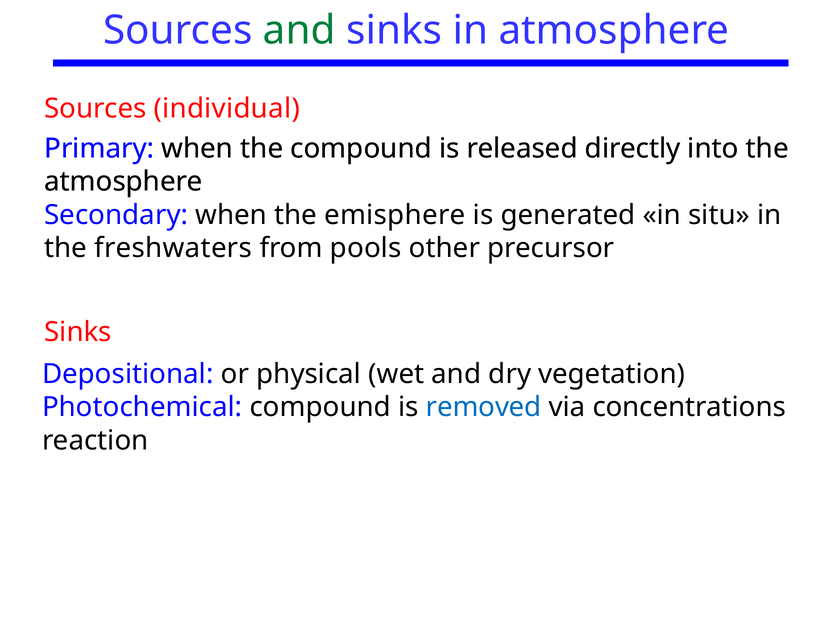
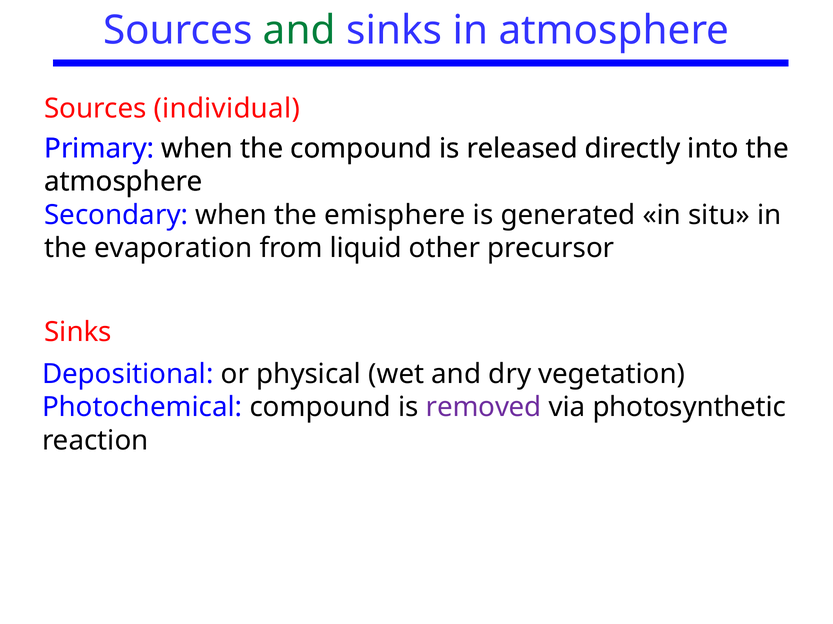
freshwaters: freshwaters -> evaporation
pools: pools -> liquid
removed colour: blue -> purple
concentrations: concentrations -> photosynthetic
